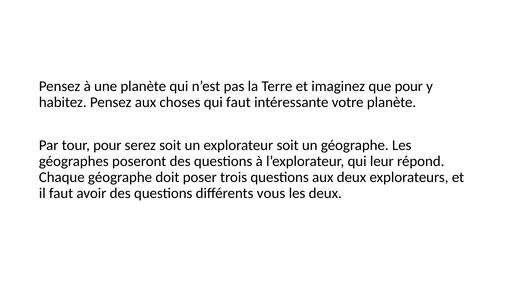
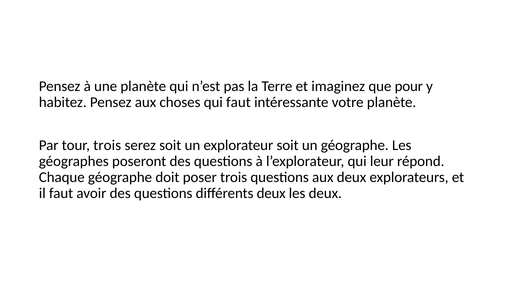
tour pour: pour -> trois
différents vous: vous -> deux
